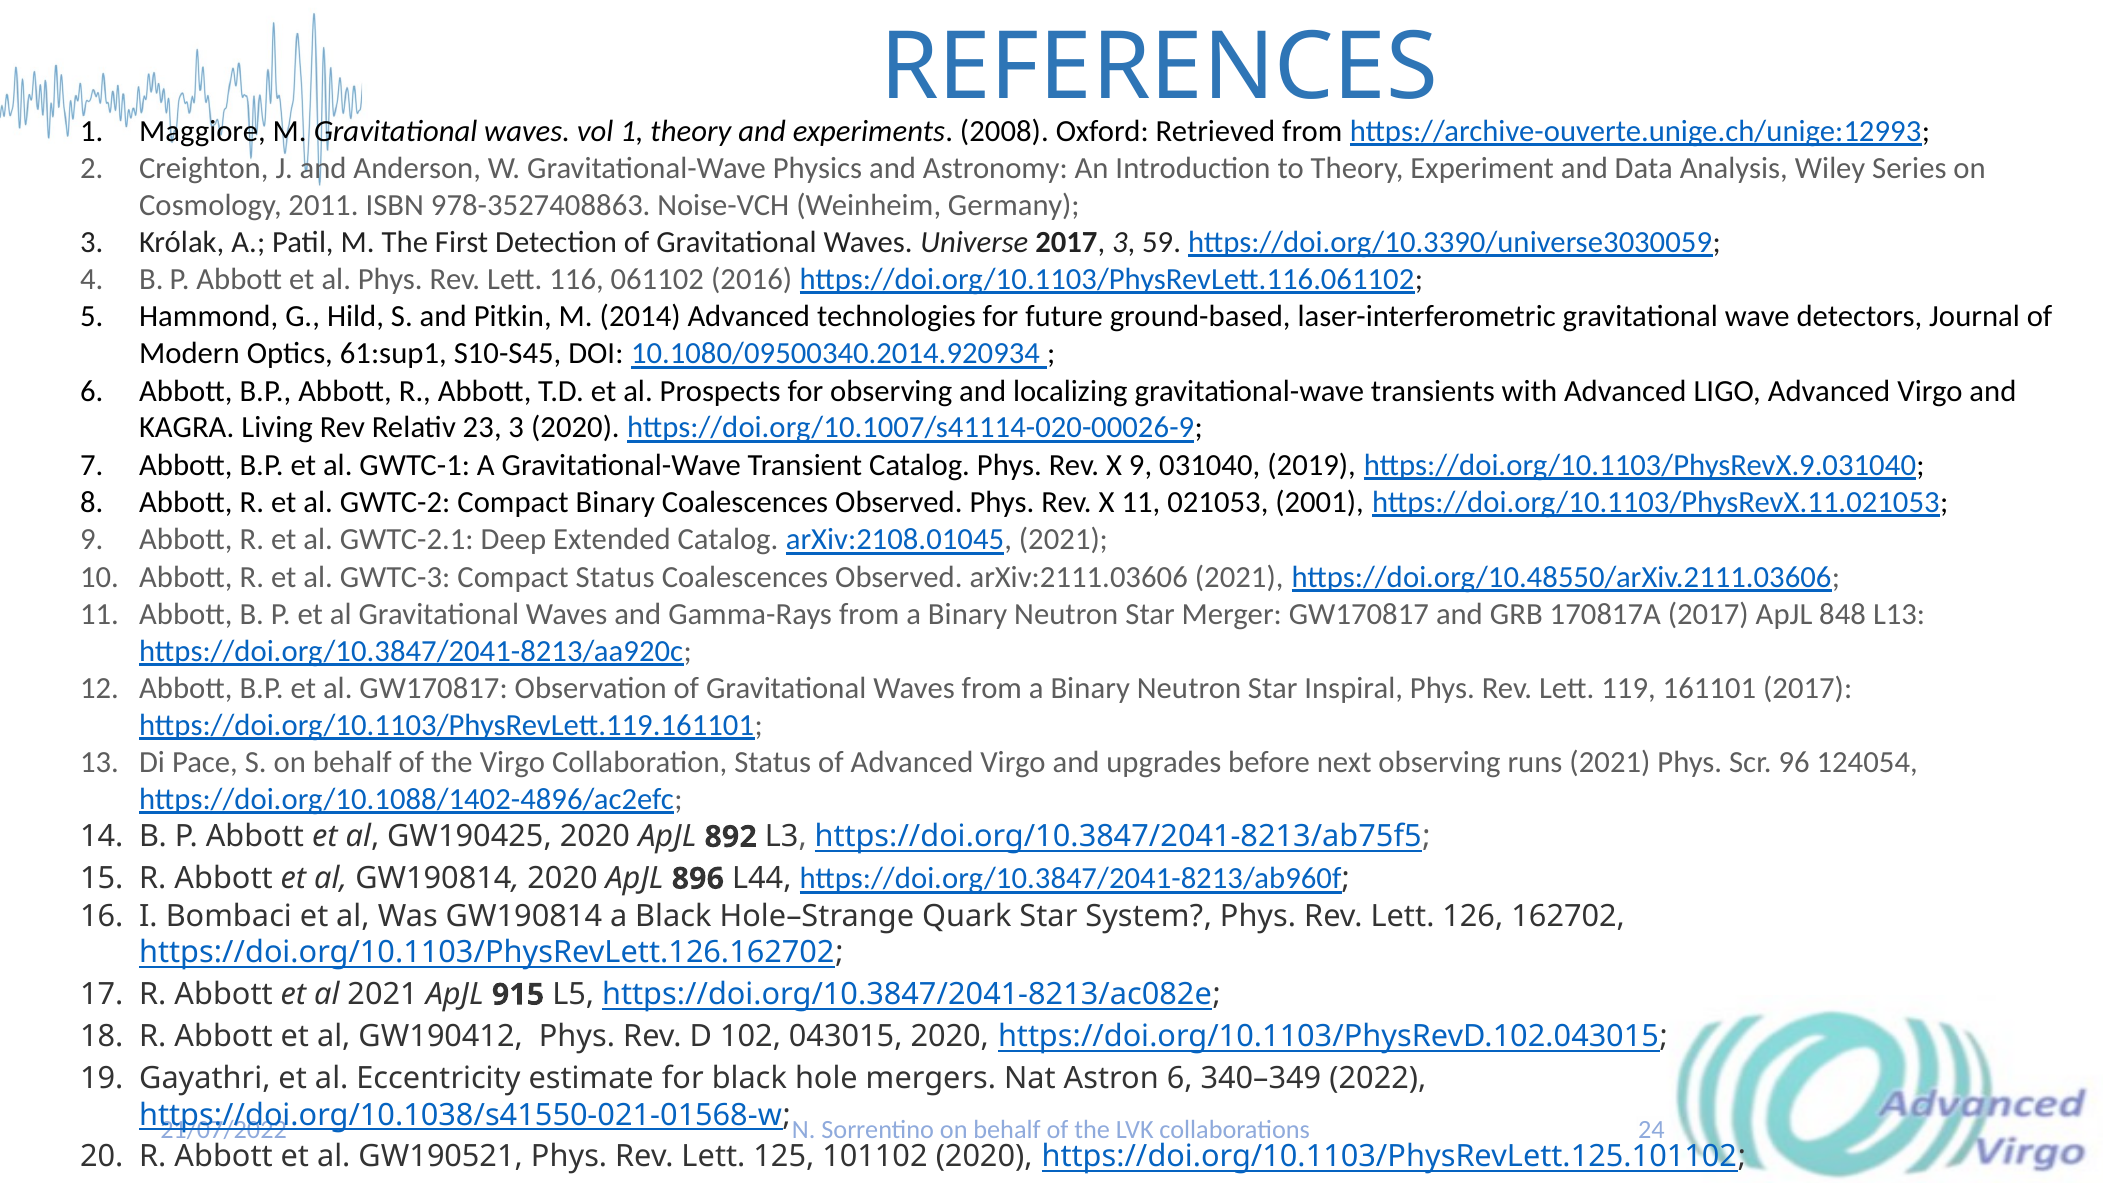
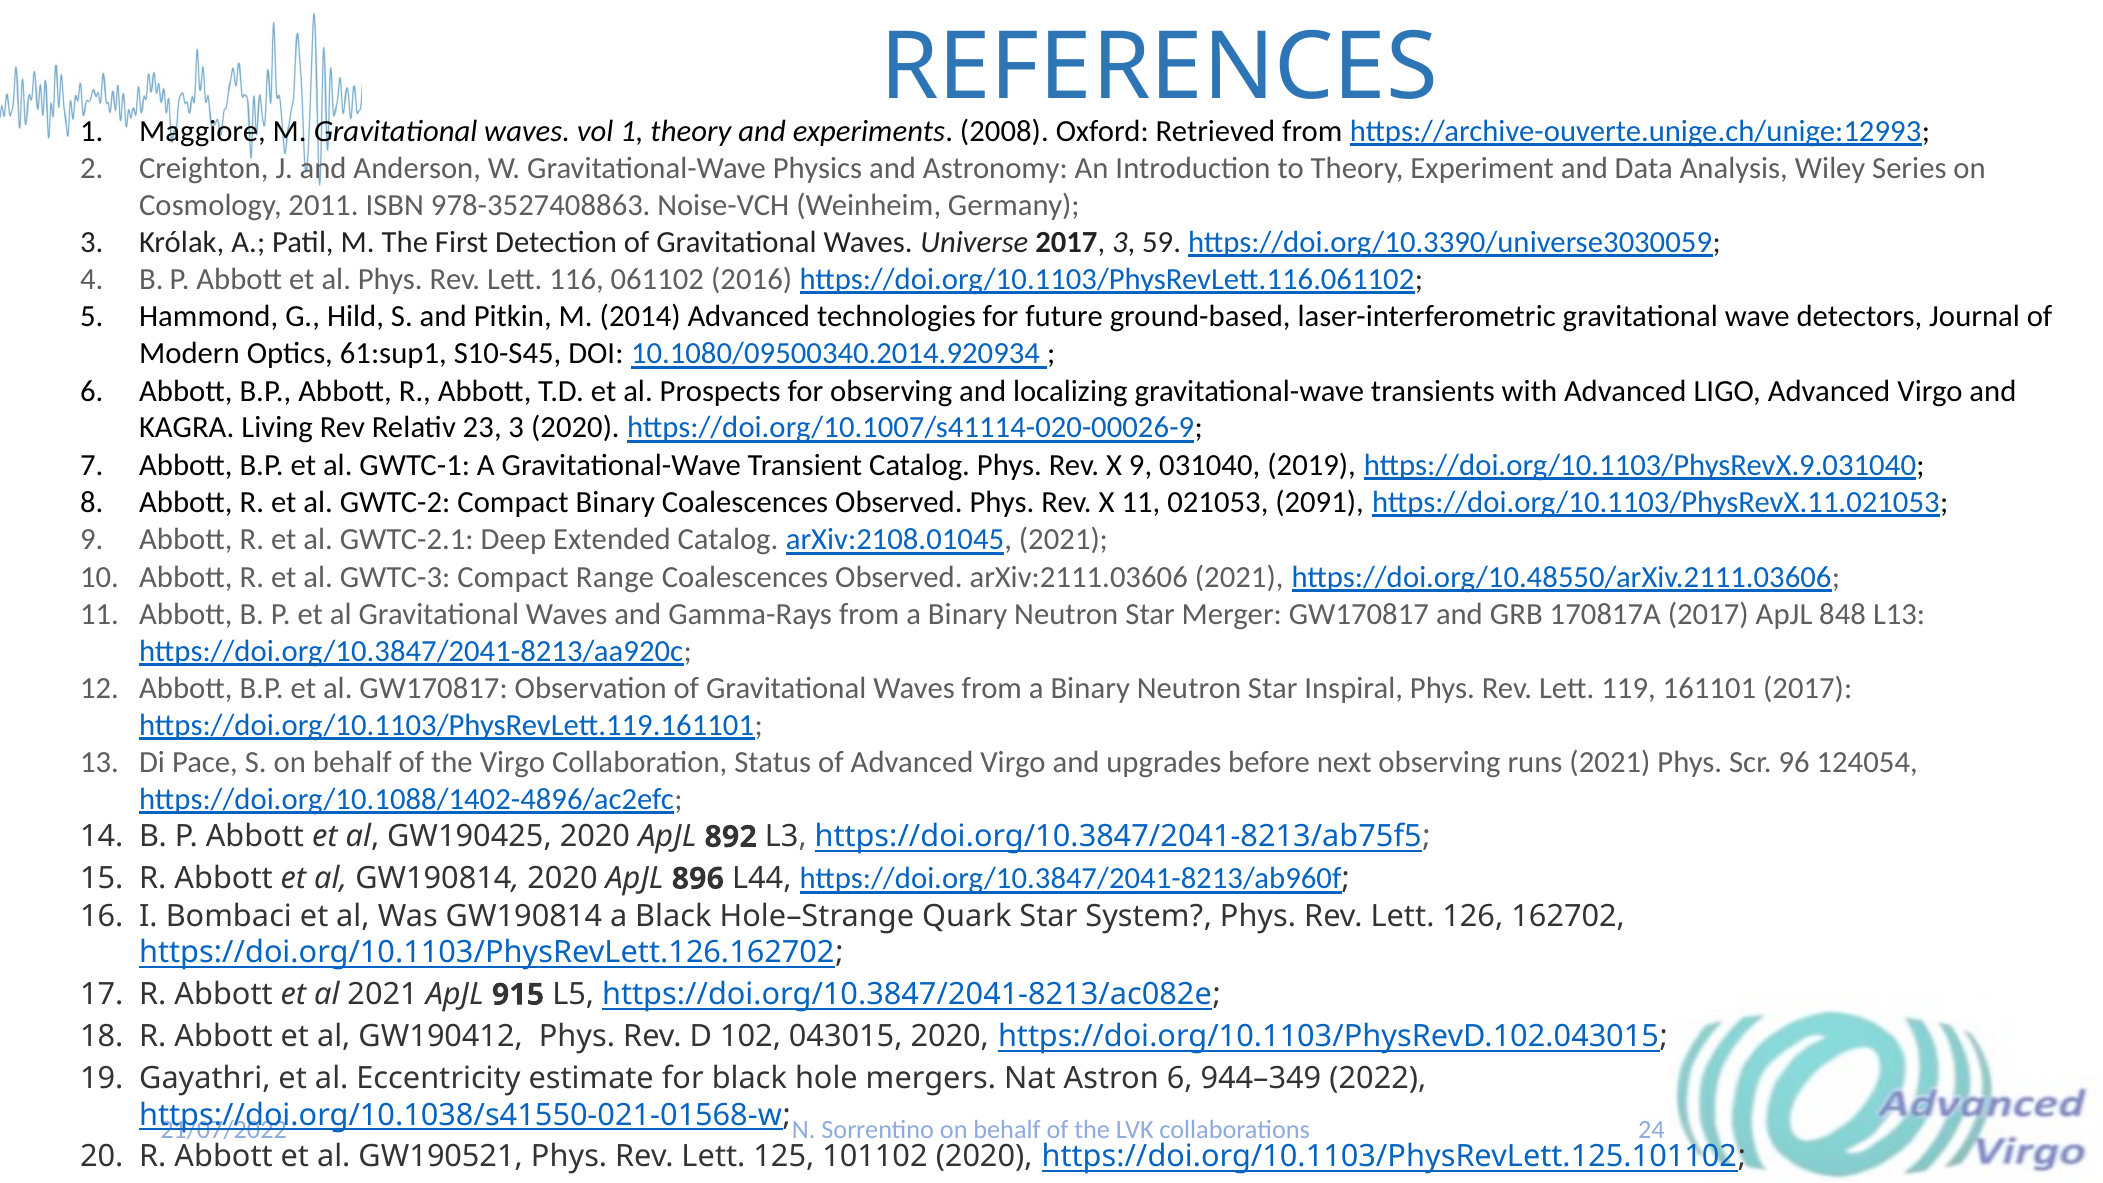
2001: 2001 -> 2091
Compact Status: Status -> Range
340–349: 340–349 -> 944–349
